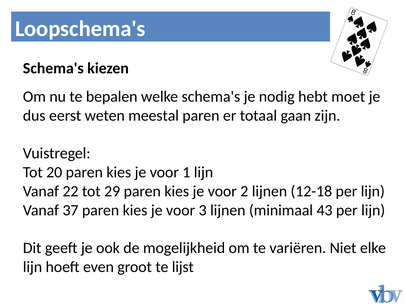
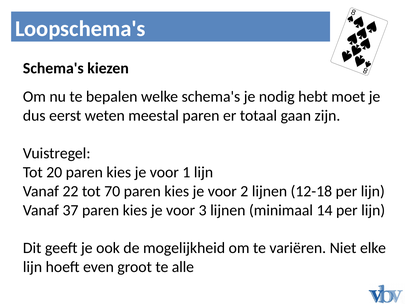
29: 29 -> 70
43: 43 -> 14
lijst: lijst -> alle
